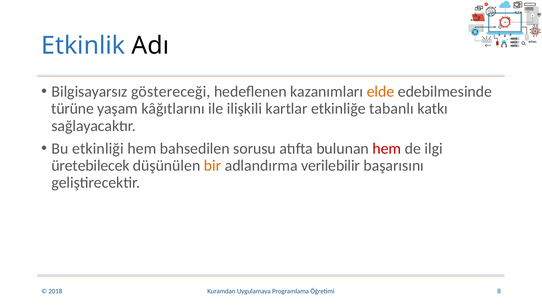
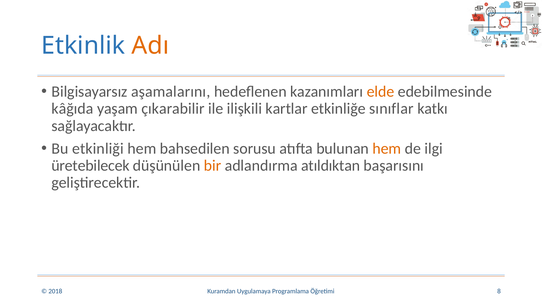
Adı colour: black -> orange
göstereceği: göstereceği -> aşamalarını
türüne: türüne -> kâğıda
kâğıtlarını: kâğıtlarını -> çıkarabilir
tabanlı: tabanlı -> sınıflar
hem at (387, 149) colour: red -> orange
verilebilir: verilebilir -> atıldıktan
